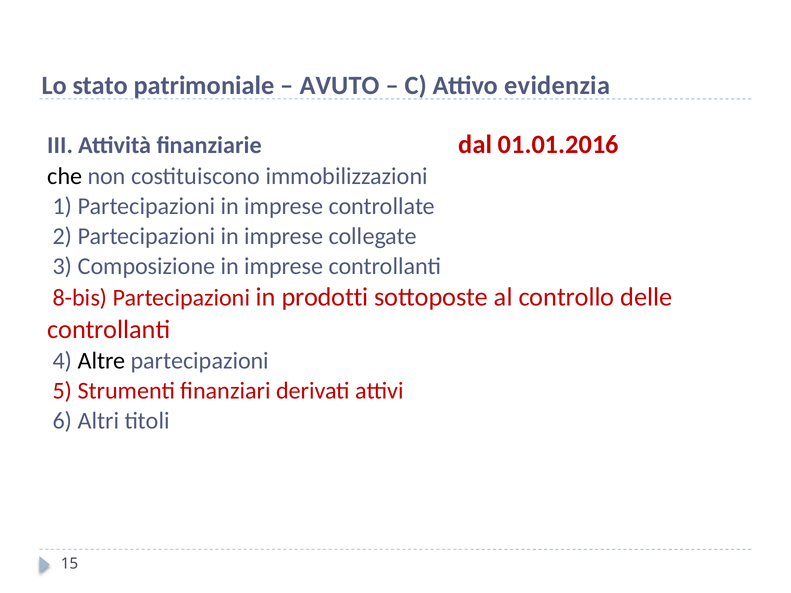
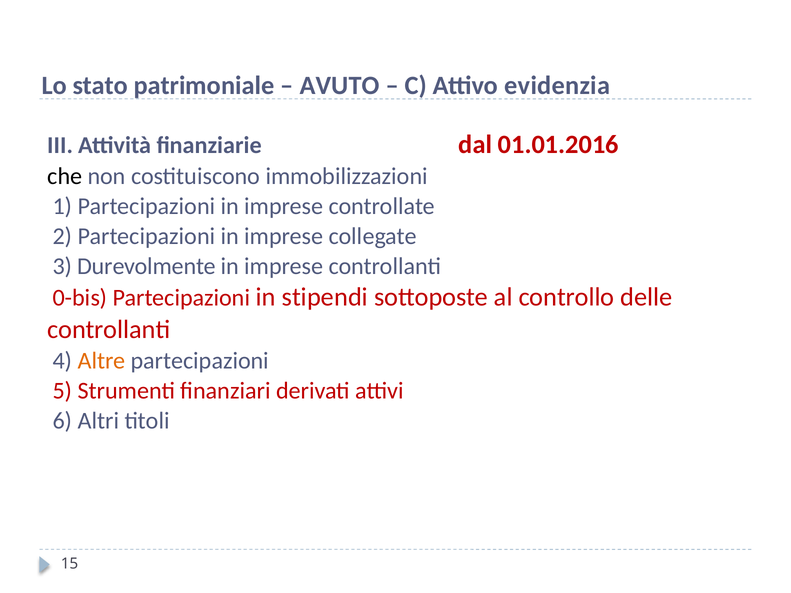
Composizione: Composizione -> Durevolmente
8-bis: 8-bis -> 0-bis
prodotti: prodotti -> stipendi
Altre colour: black -> orange
